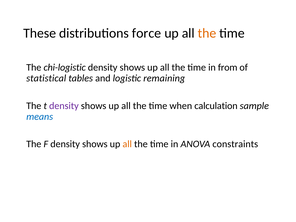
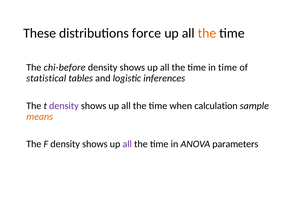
chi-logistic: chi-logistic -> chi-before
in from: from -> time
remaining: remaining -> inferences
means colour: blue -> orange
all at (127, 144) colour: orange -> purple
constraints: constraints -> parameters
